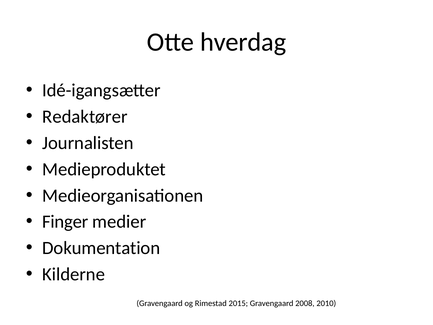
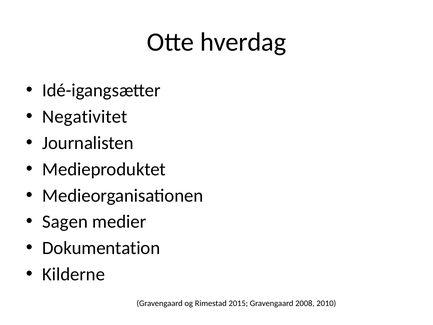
Redaktører: Redaktører -> Negativitet
Finger: Finger -> Sagen
